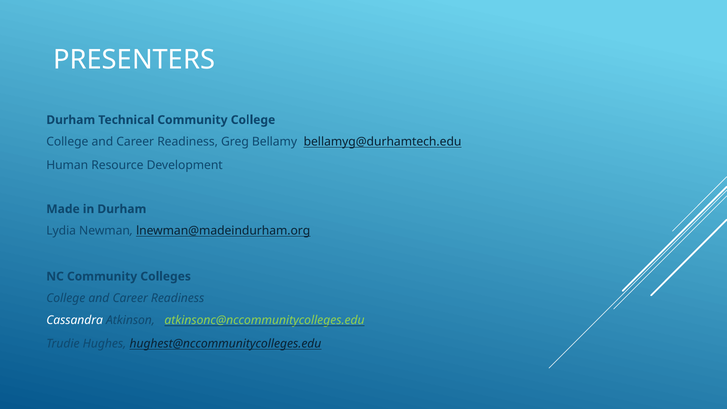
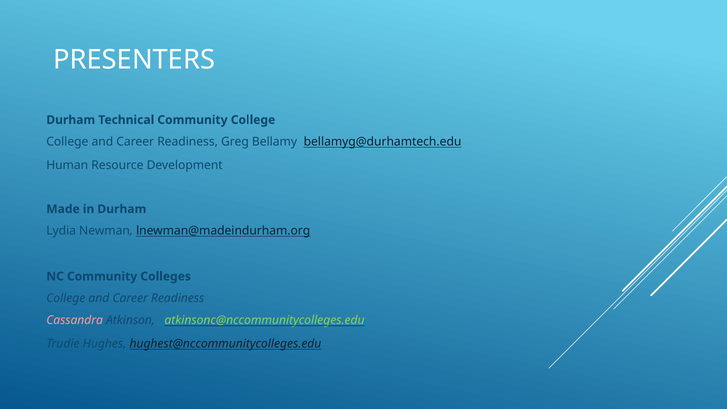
Cassandra colour: white -> pink
